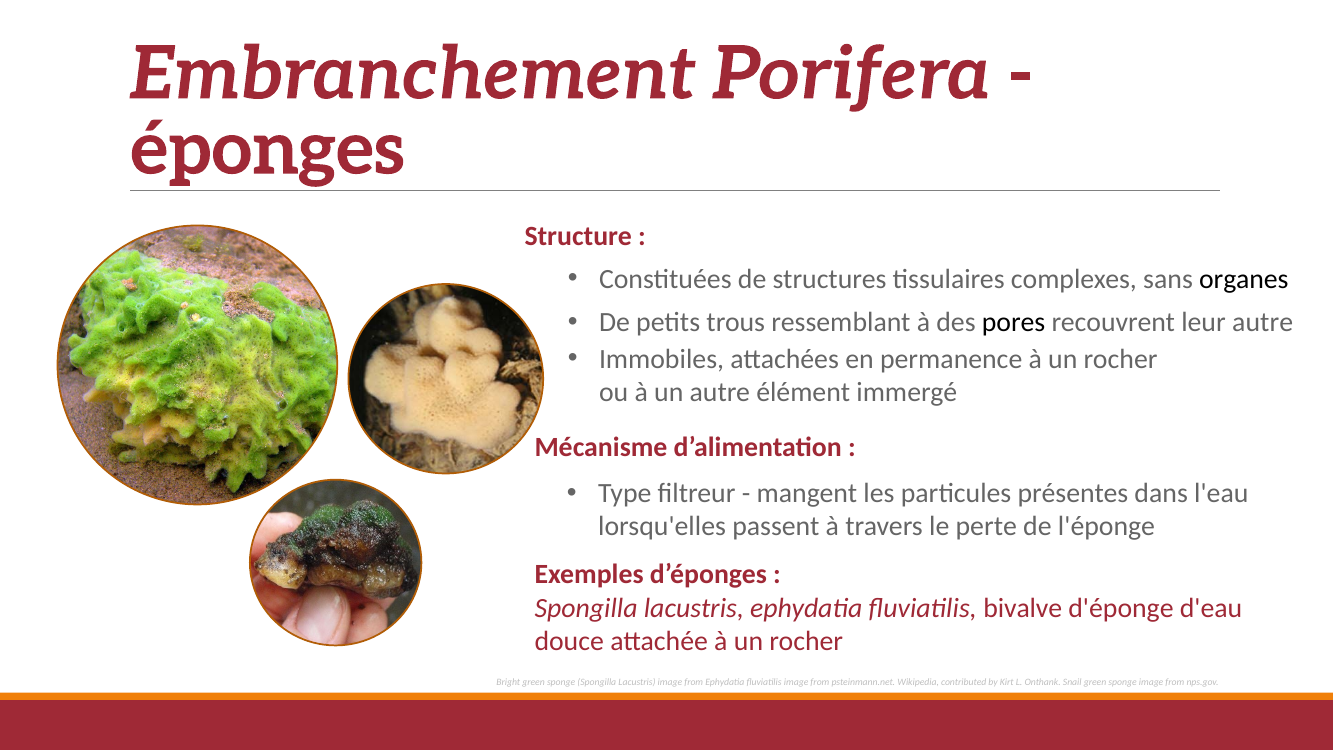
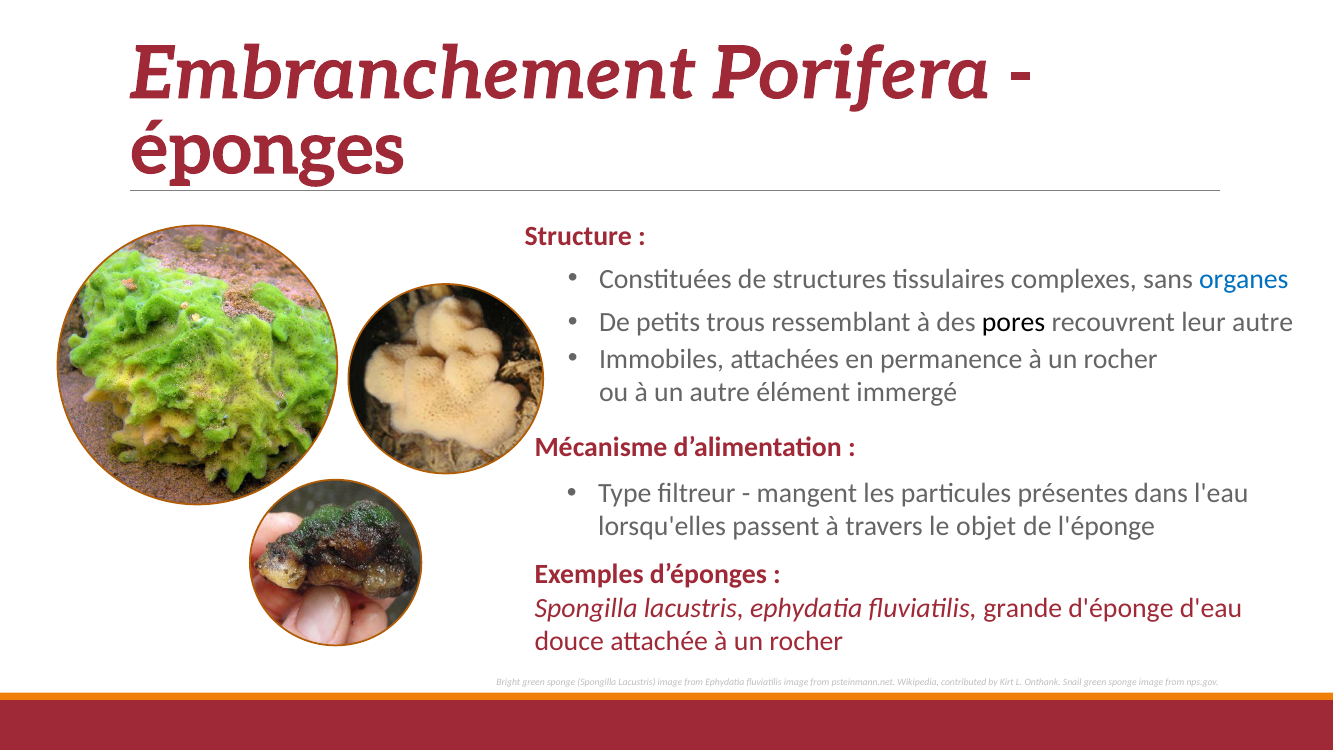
organes colour: black -> blue
perte: perte -> objet
bivalve: bivalve -> grande
